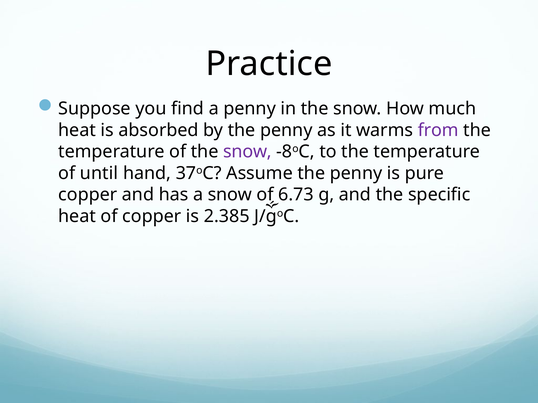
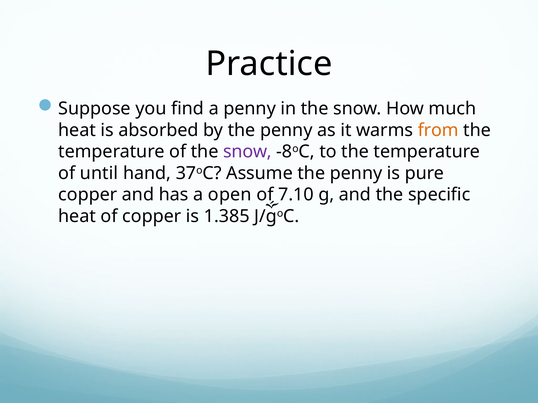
from colour: purple -> orange
a snow: snow -> open
6.73: 6.73 -> 7.10
2.385: 2.385 -> 1.385
